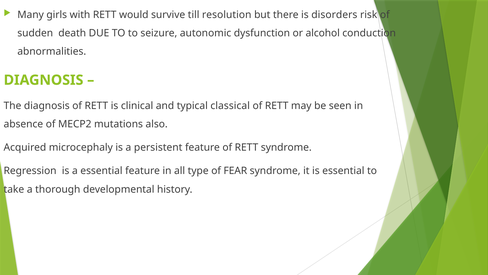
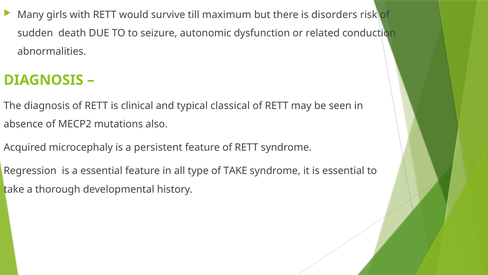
resolution: resolution -> maximum
alcohol: alcohol -> related
of FEAR: FEAR -> TAKE
